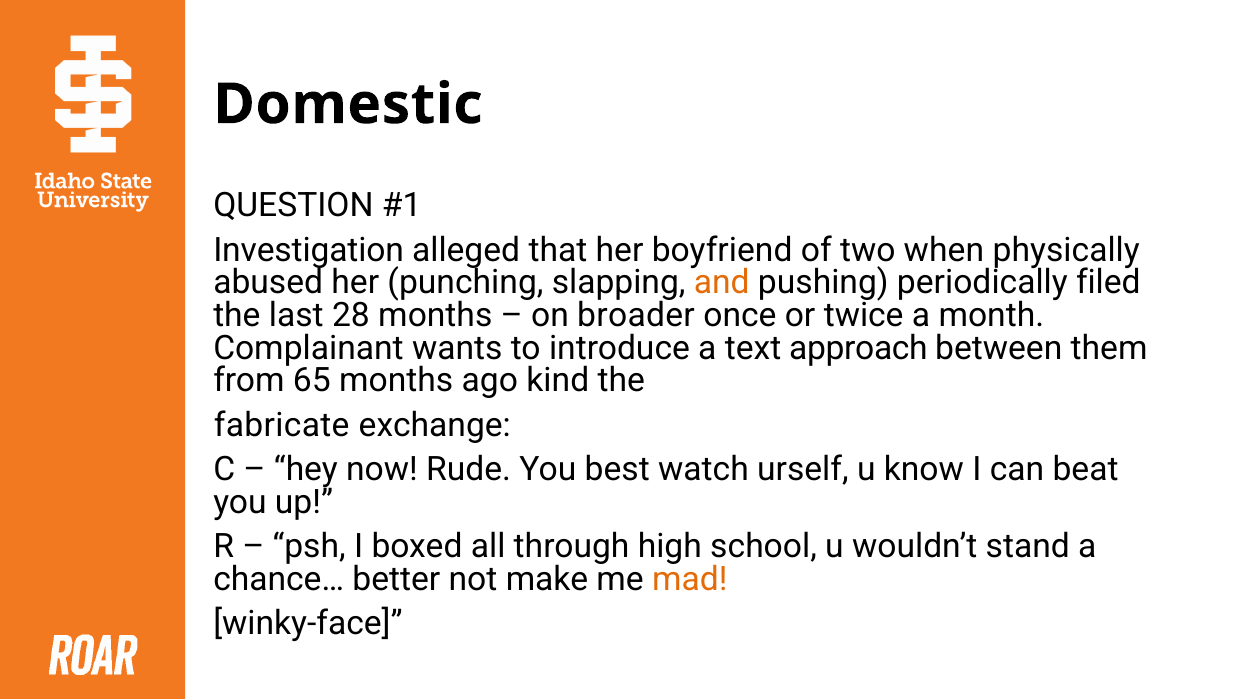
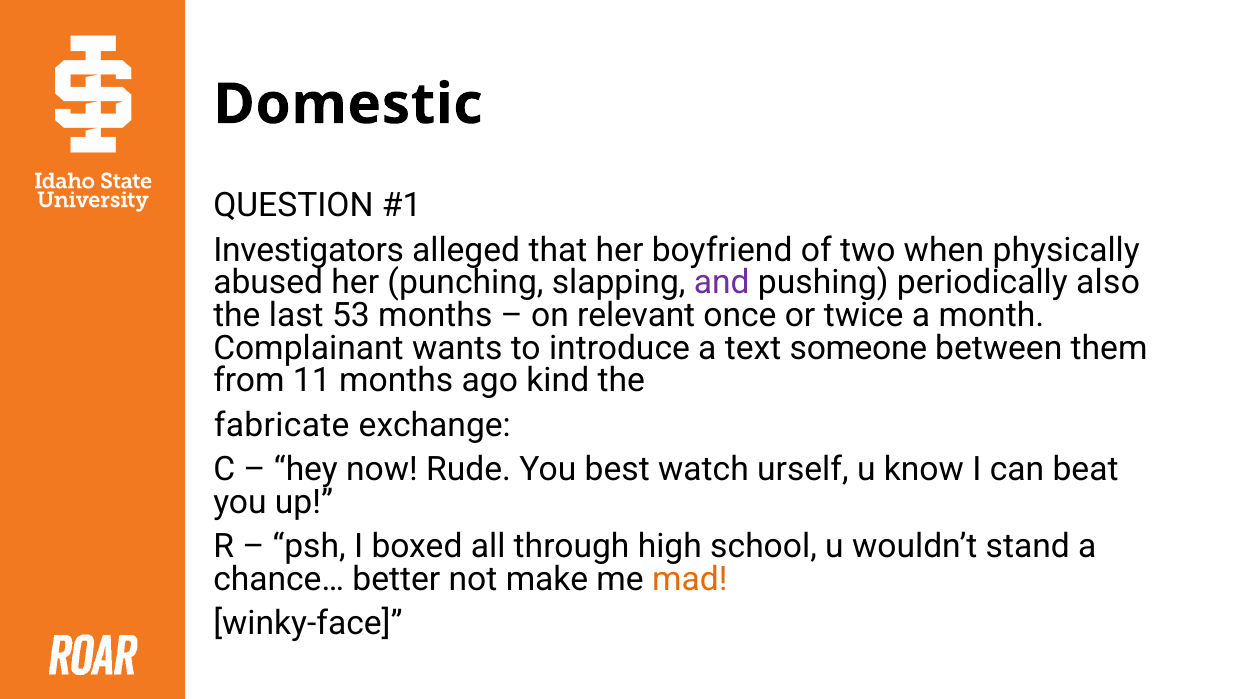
Investigation: Investigation -> Investigators
and colour: orange -> purple
filed: filed -> also
28: 28 -> 53
broader: broader -> relevant
approach: approach -> someone
65: 65 -> 11
